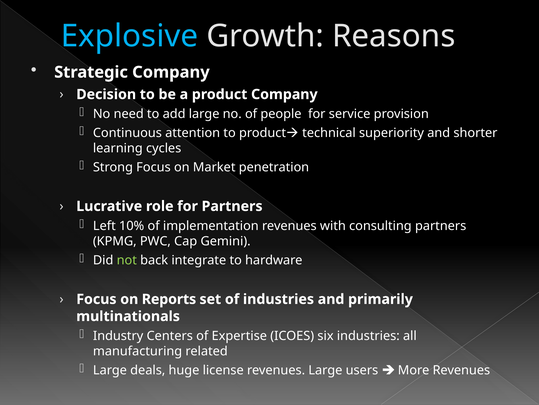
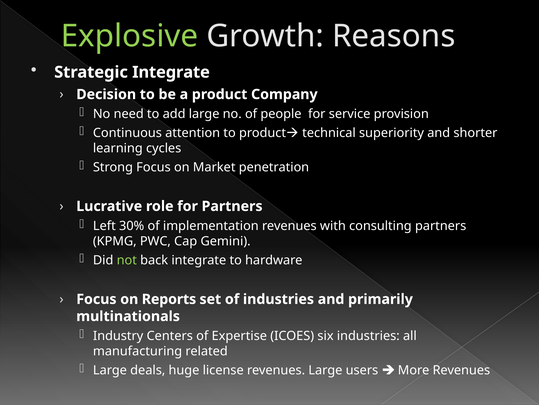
Explosive colour: light blue -> light green
Strategic Company: Company -> Integrate
10%: 10% -> 30%
